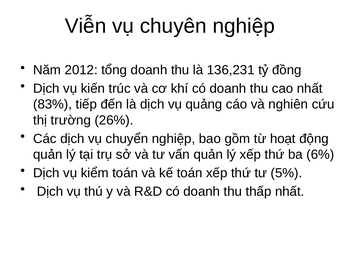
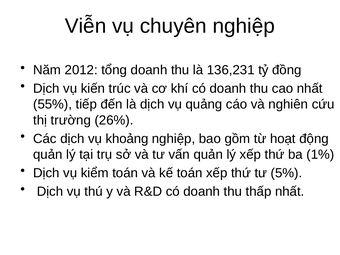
83%: 83% -> 55%
chuyển: chuyển -> khoảng
6%: 6% -> 1%
